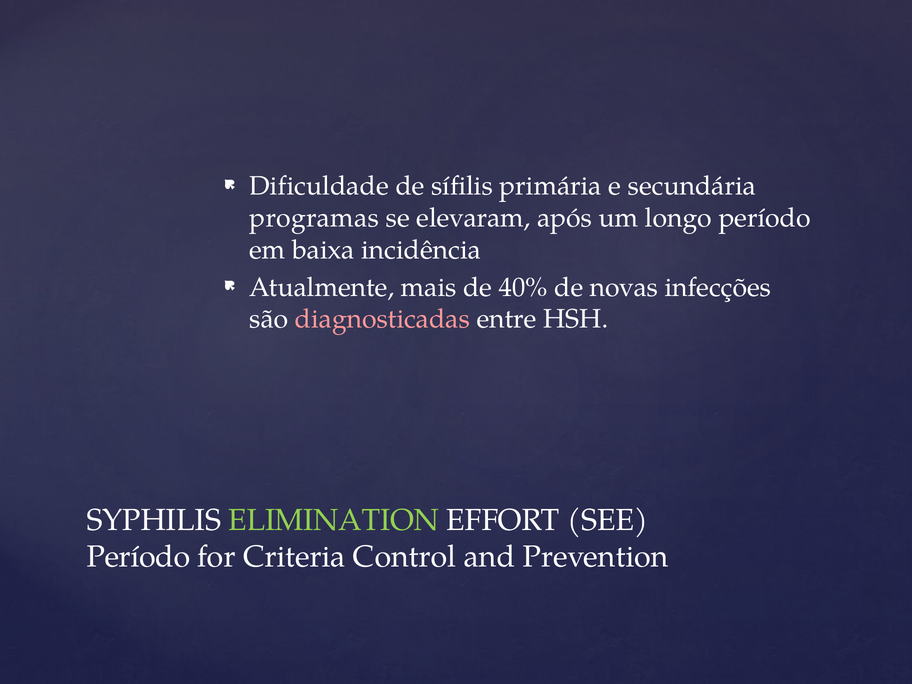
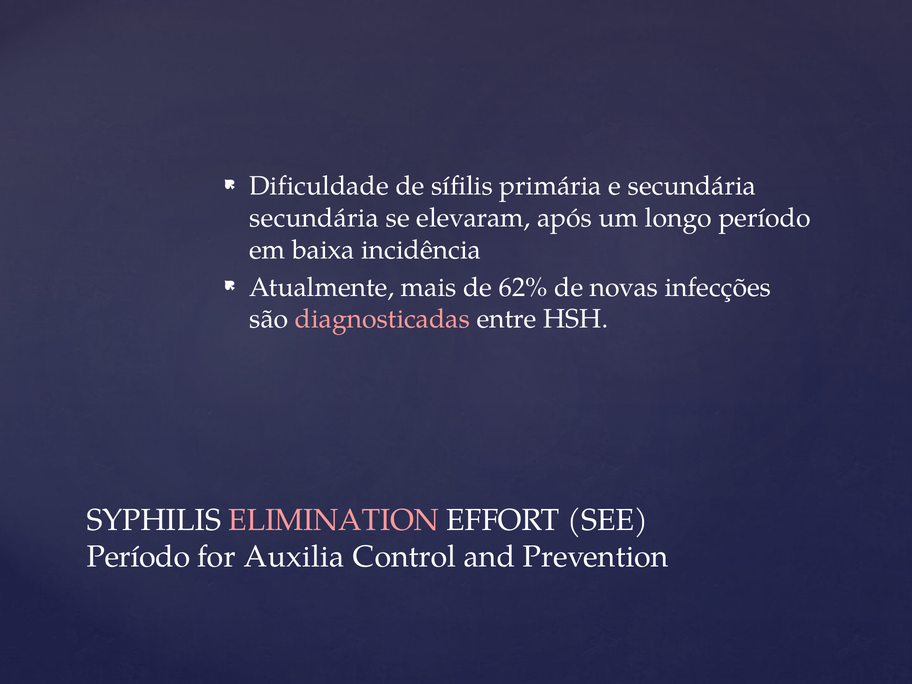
programas at (314, 218): programas -> secundária
40%: 40% -> 62%
ELIMINATION colour: light green -> pink
Criteria: Criteria -> Auxilia
